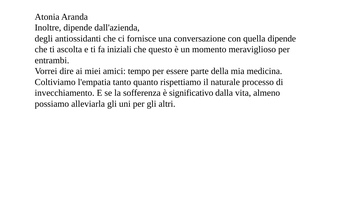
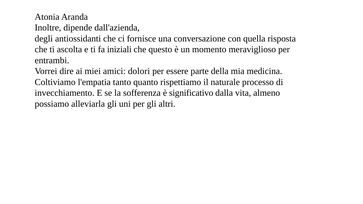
quella dipende: dipende -> risposta
tempo: tempo -> dolori
